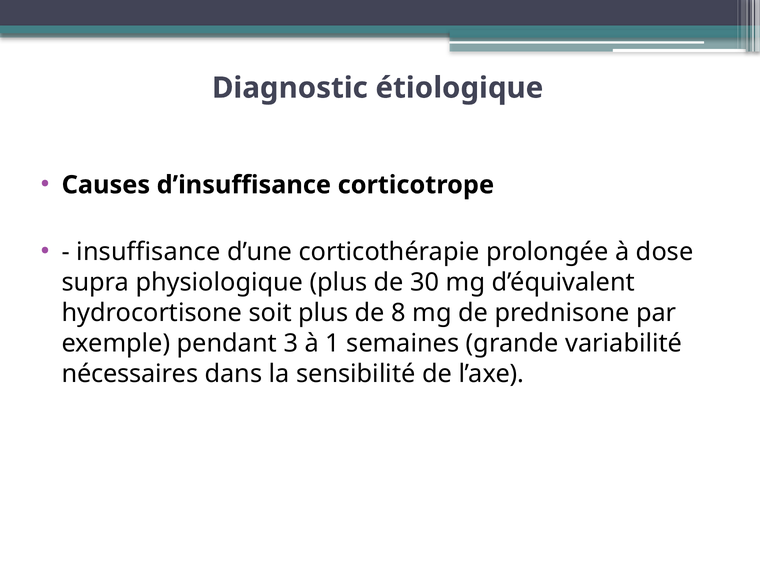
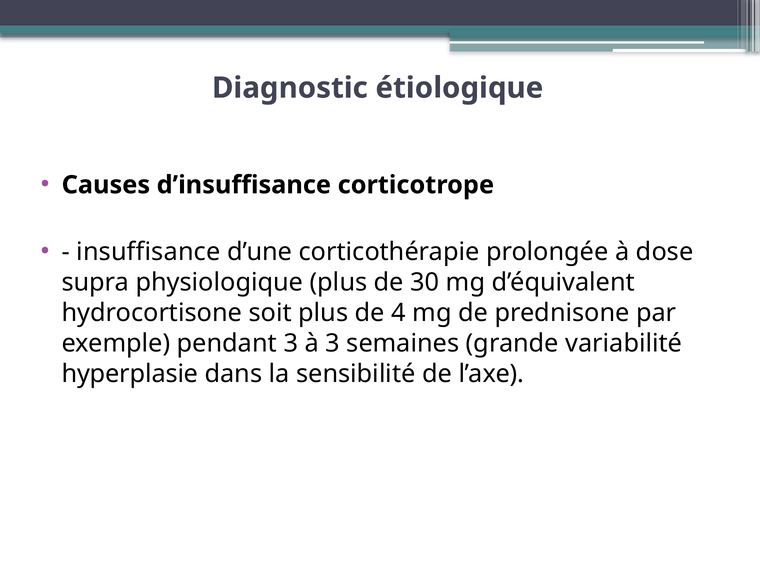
8: 8 -> 4
à 1: 1 -> 3
nécessaires: nécessaires -> hyperplasie
